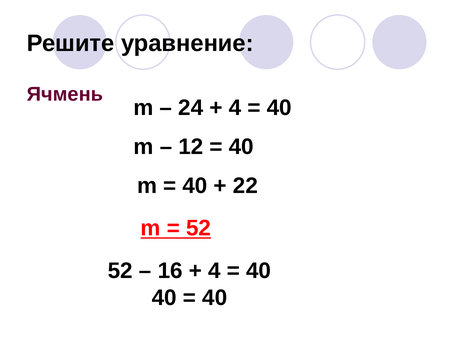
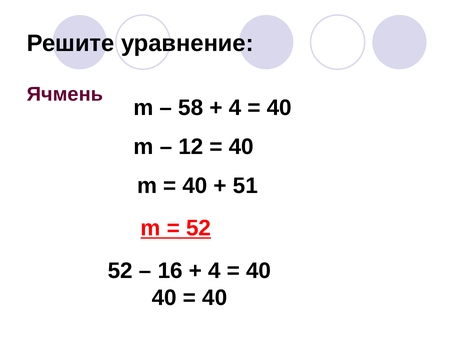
24: 24 -> 58
22: 22 -> 51
